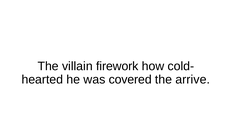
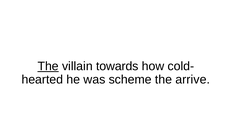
The at (48, 66) underline: none -> present
firework: firework -> towards
covered: covered -> scheme
